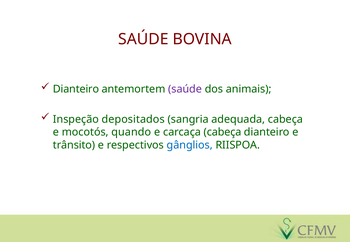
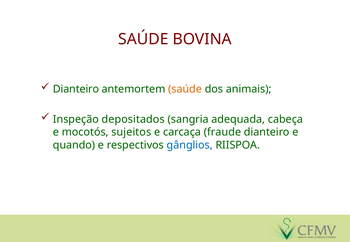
saúde at (185, 89) colour: purple -> orange
quando: quando -> sujeitos
carcaça cabeça: cabeça -> fraude
trânsito: trânsito -> quando
